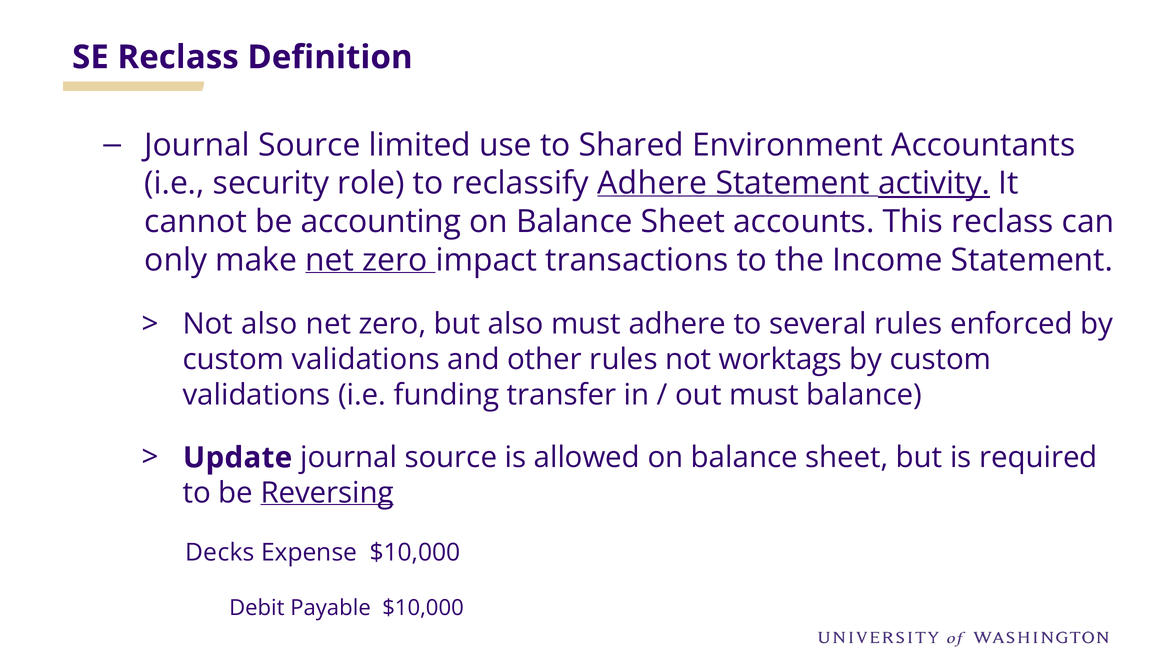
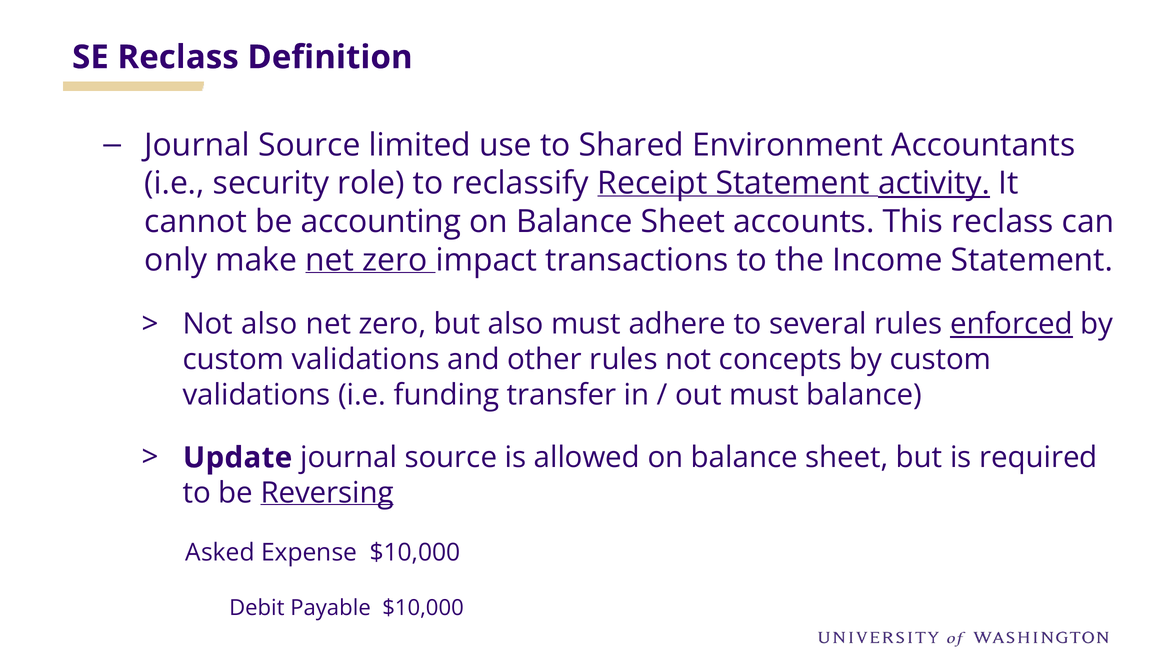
reclassify Adhere: Adhere -> Receipt
enforced underline: none -> present
worktags: worktags -> concepts
Decks: Decks -> Asked
